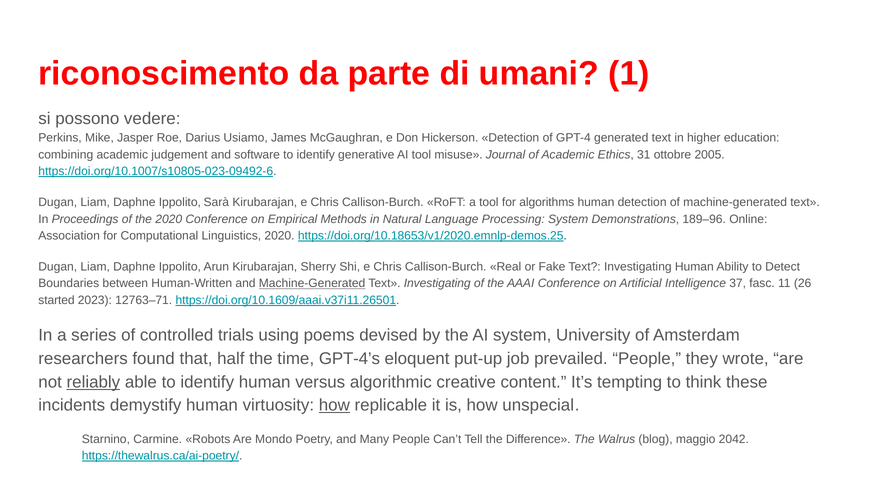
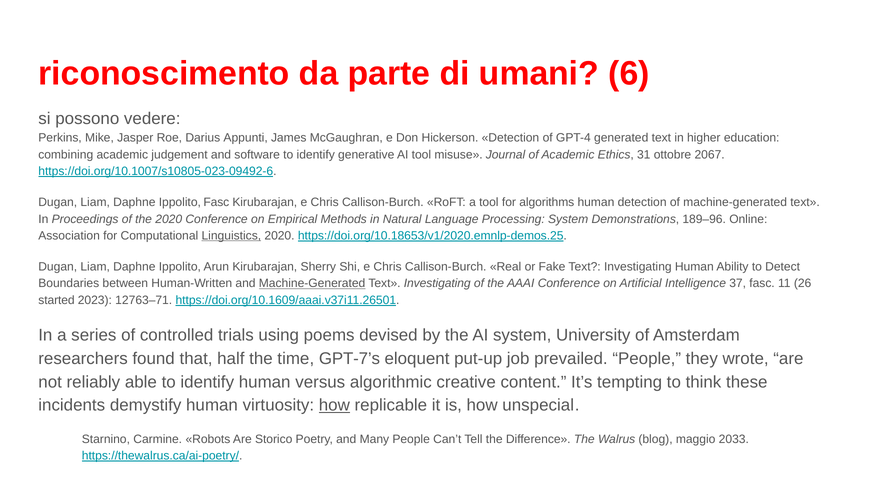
1: 1 -> 6
Usiamo: Usiamo -> Appunti
2005: 2005 -> 2067
Ippolito Sarà: Sarà -> Fasc
Linguistics underline: none -> present
GPT-4’s: GPT-4’s -> GPT-7’s
reliably underline: present -> none
Mondo: Mondo -> Storico
2042: 2042 -> 2033
